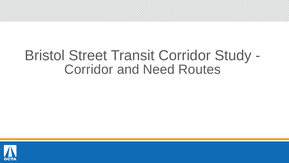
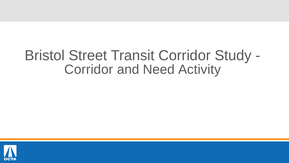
Routes: Routes -> Activity
